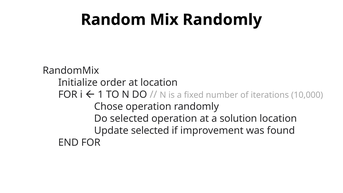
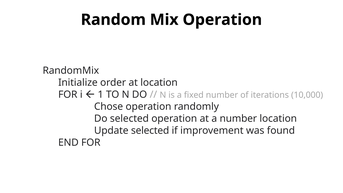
Mix Randomly: Randomly -> Operation
a solution: solution -> number
